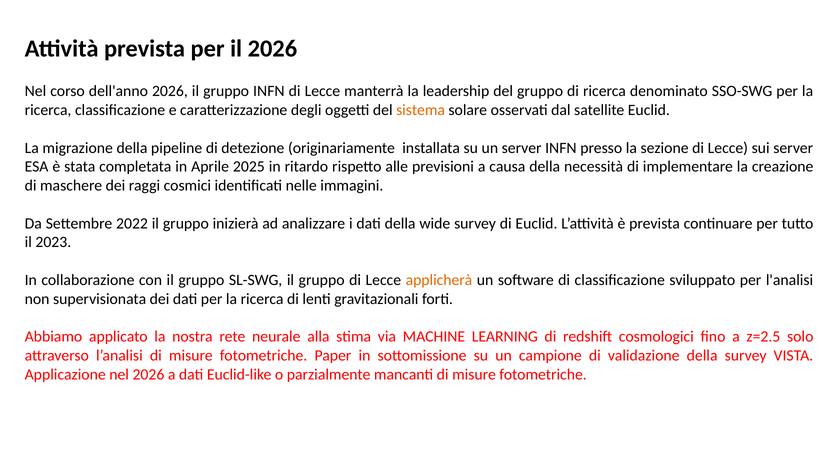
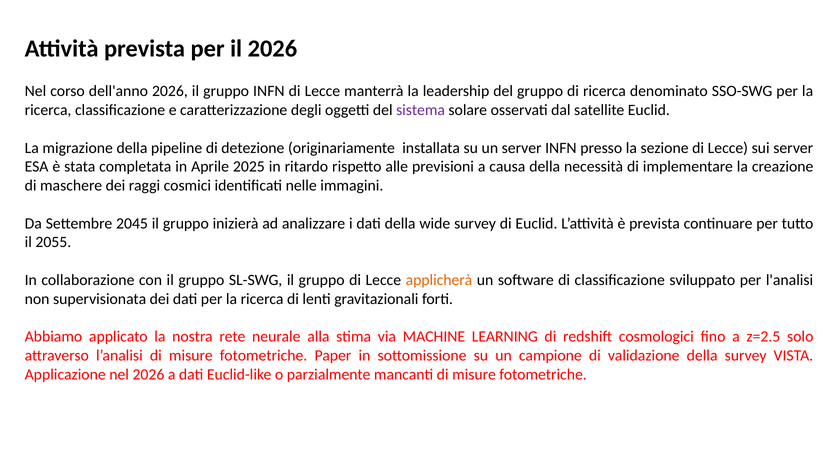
sistema colour: orange -> purple
2022: 2022 -> 2045
2023: 2023 -> 2055
